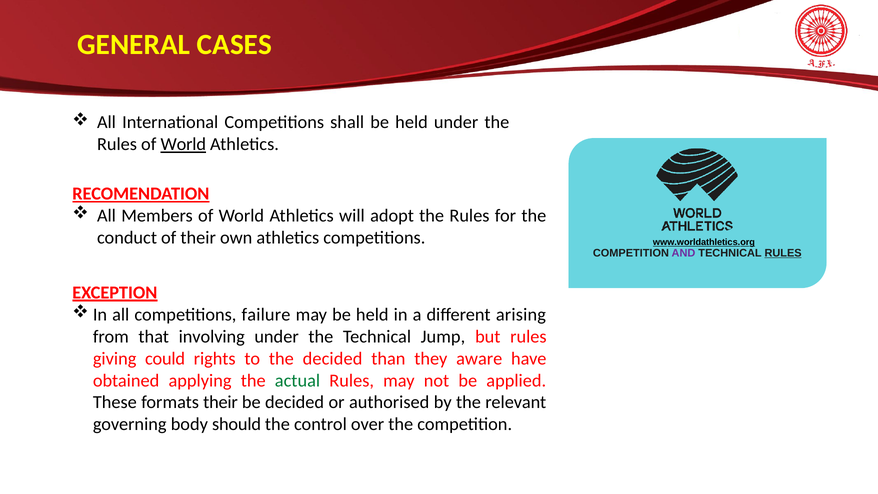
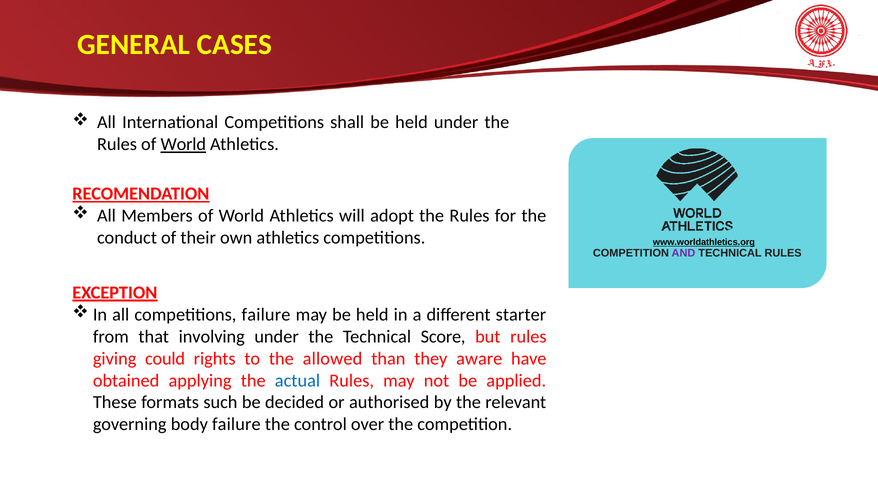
RULES at (783, 253) underline: present -> none
arising: arising -> starter
Jump: Jump -> Score
the decided: decided -> allowed
actual colour: green -> blue
formats their: their -> such
body should: should -> failure
